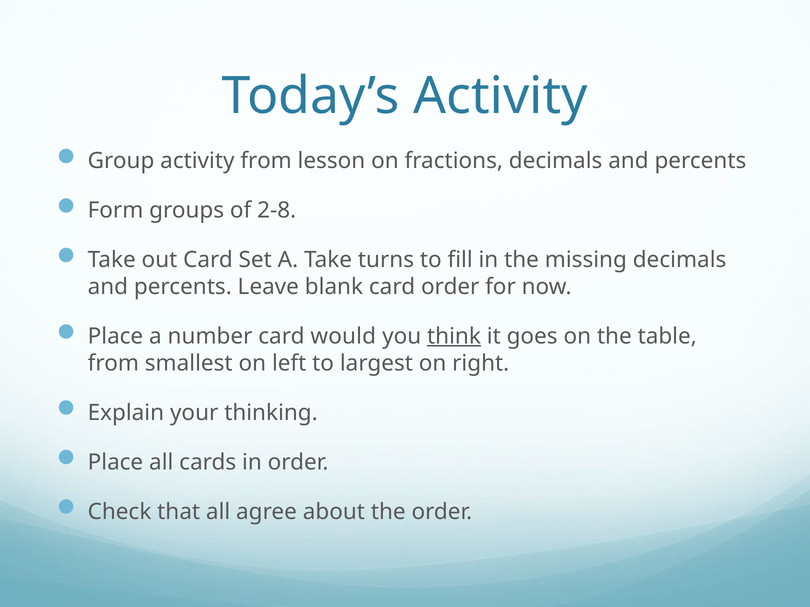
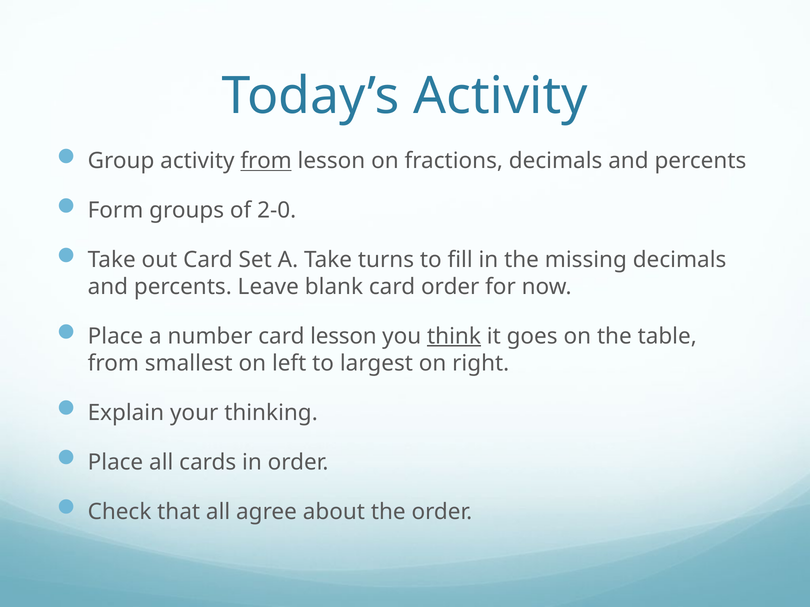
from at (266, 161) underline: none -> present
2-8: 2-8 -> 2-0
card would: would -> lesson
